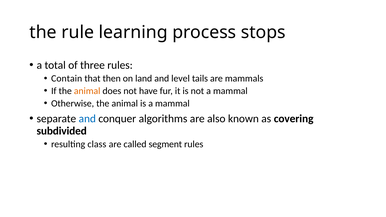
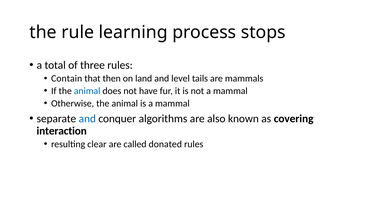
animal at (87, 91) colour: orange -> blue
subdivided: subdivided -> interaction
class: class -> clear
segment: segment -> donated
